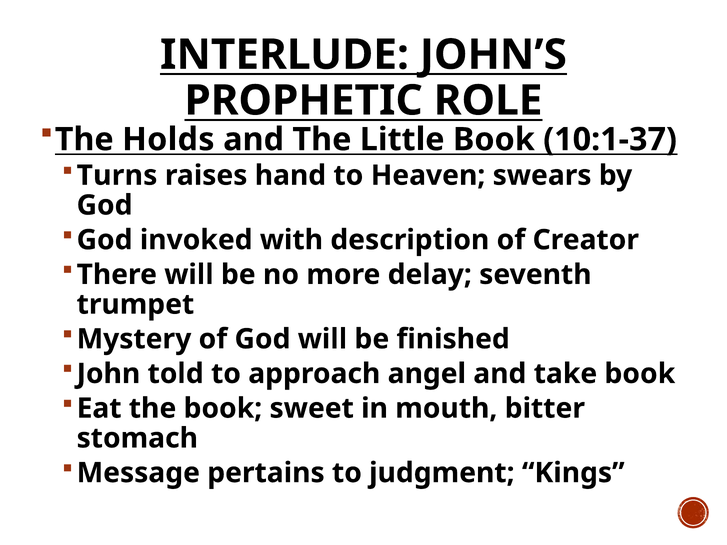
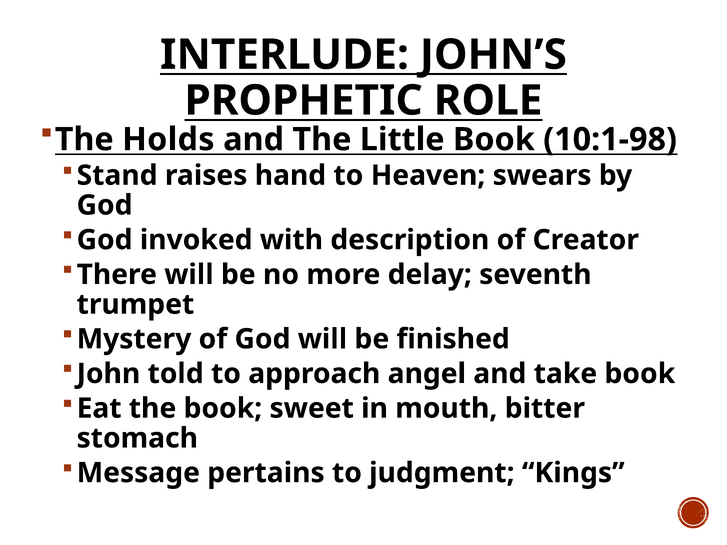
10:1-37: 10:1-37 -> 10:1-98
Turns: Turns -> Stand
